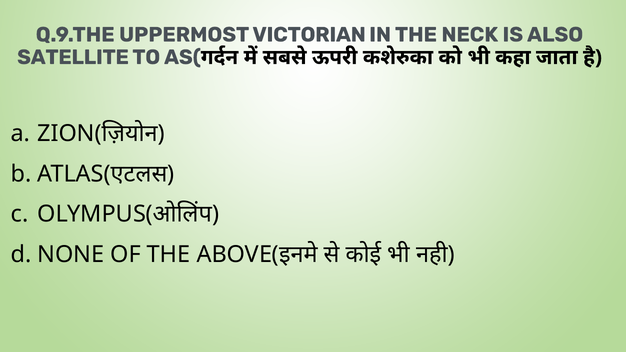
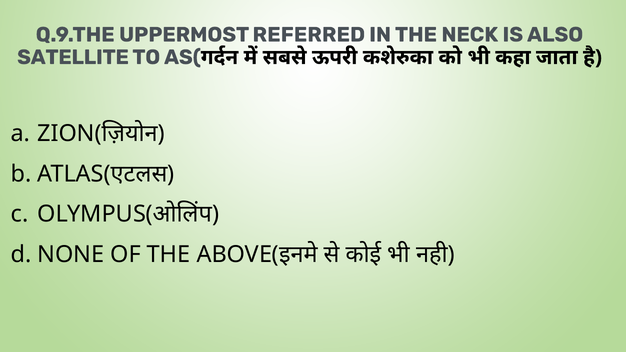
VICTORIAN: VICTORIAN -> REFERRED
